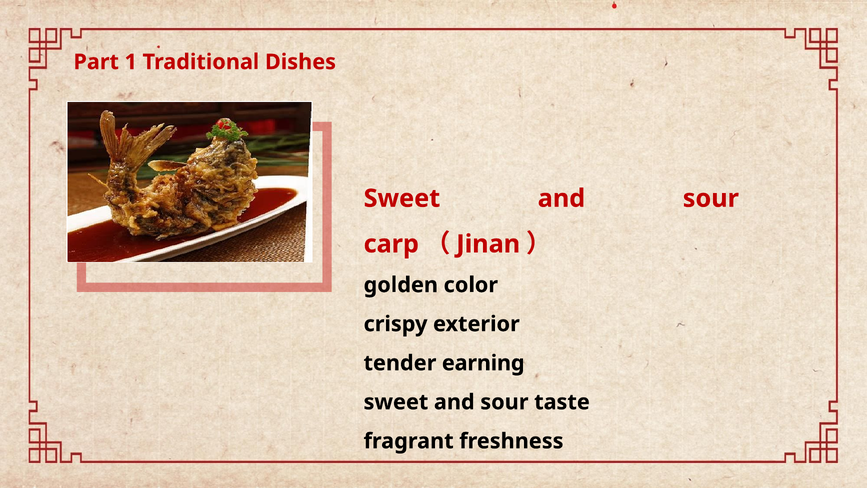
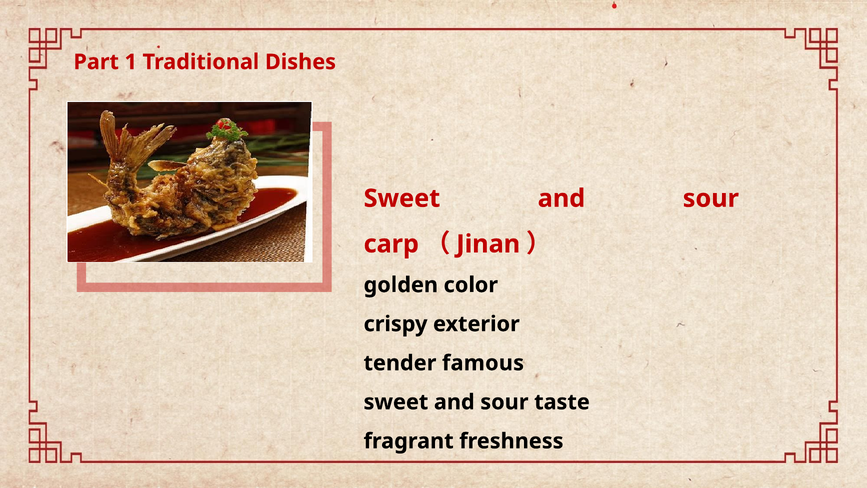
earning: earning -> famous
